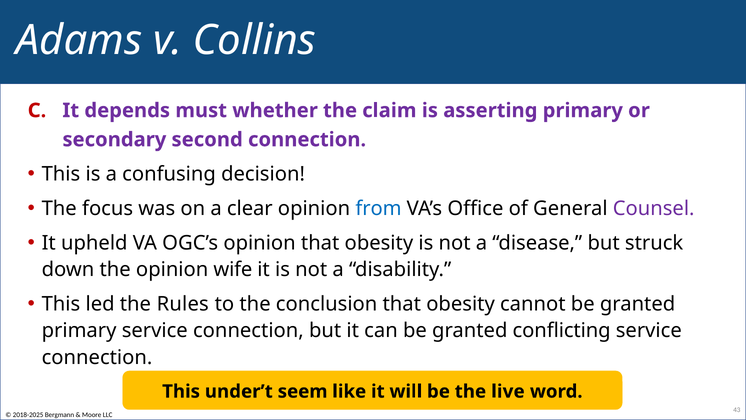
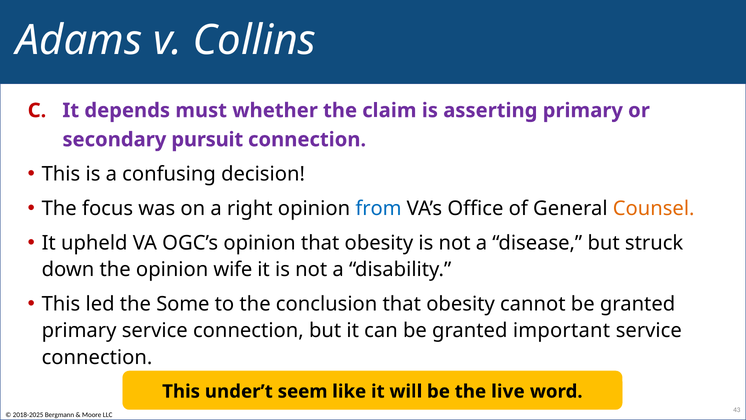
second: second -> pursuit
clear: clear -> right
Counsel colour: purple -> orange
Rules: Rules -> Some
conflicting: conflicting -> important
